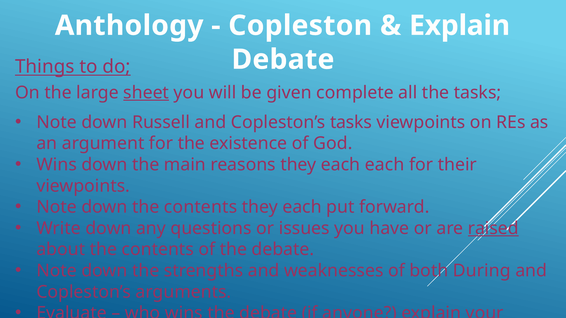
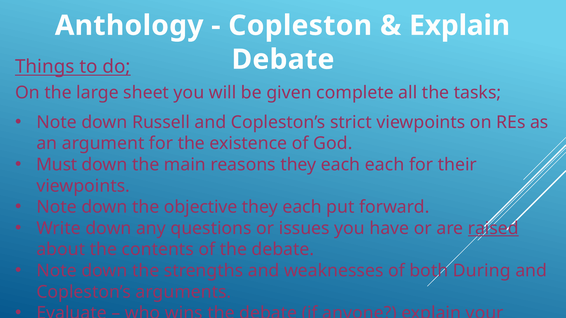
sheet underline: present -> none
Copleston’s tasks: tasks -> strict
Wins at (57, 165): Wins -> Must
down the contents: contents -> objective
